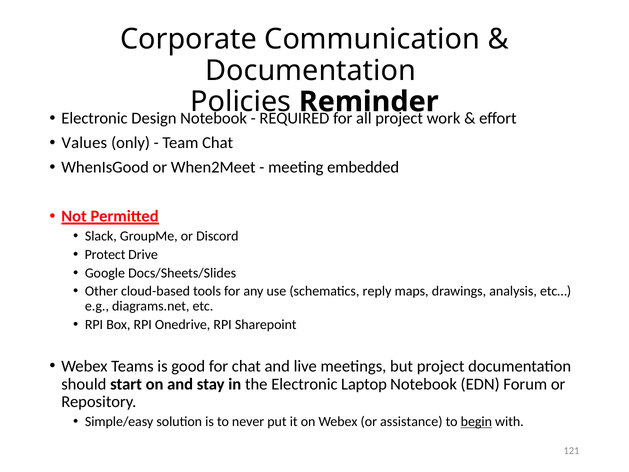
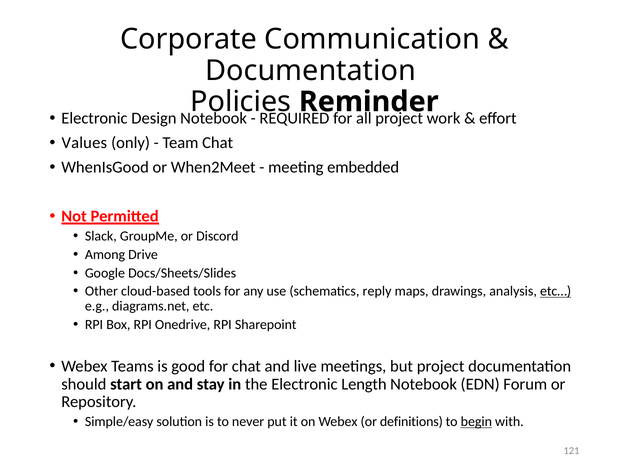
Protect: Protect -> Among
etc… underline: none -> present
Laptop: Laptop -> Length
assistance: assistance -> definitions
